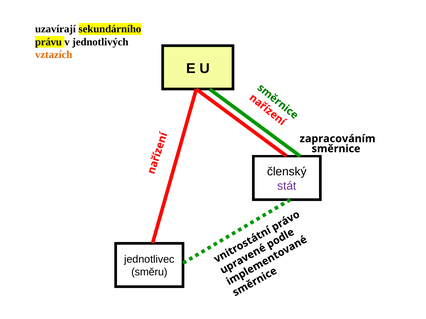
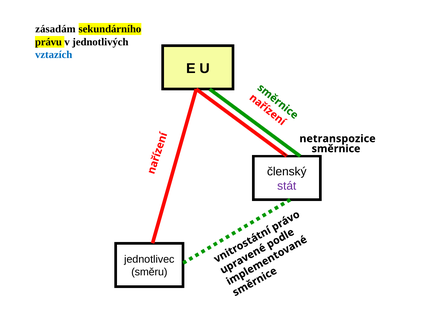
uzavírají: uzavírají -> zásadám
vztazích colour: orange -> blue
zapracováním: zapracováním -> netranspozice
